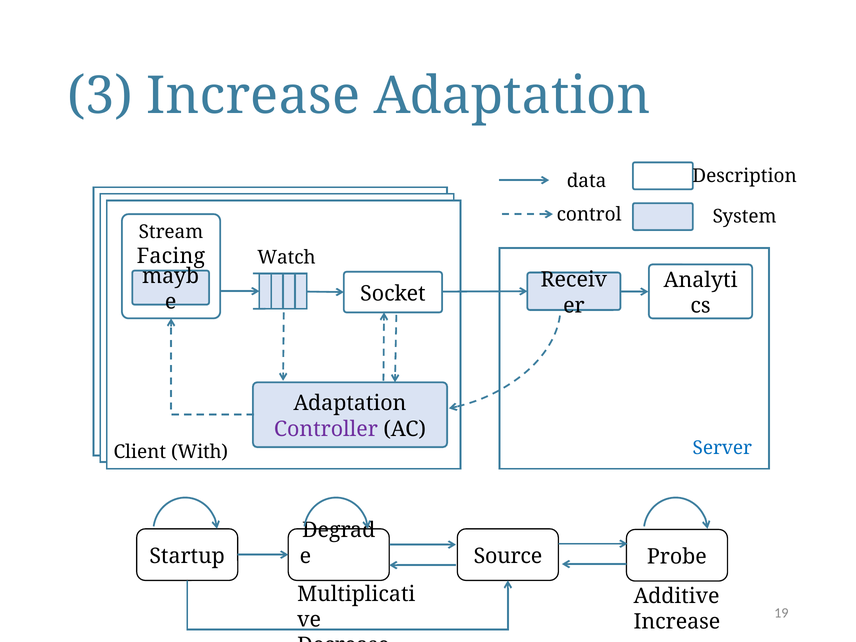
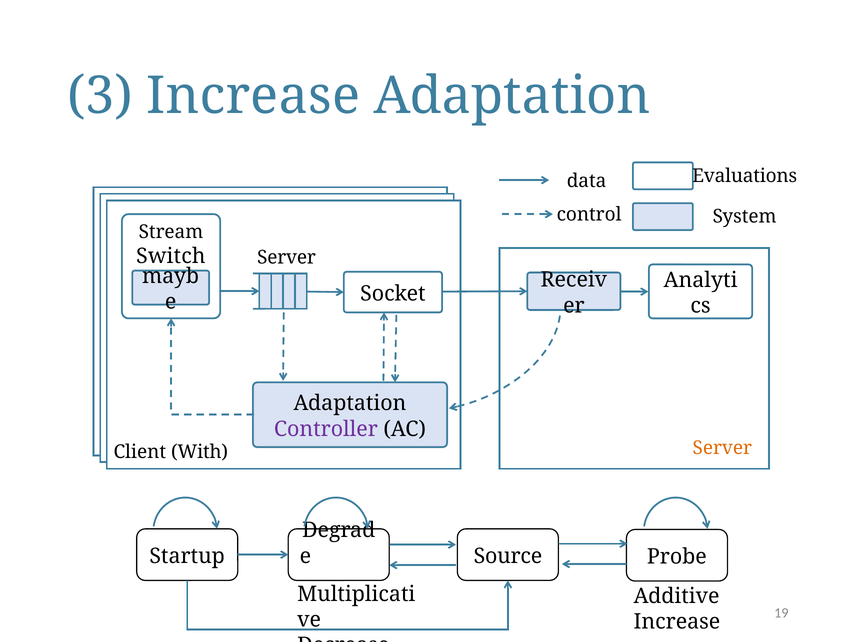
Description: Description -> Evaluations
Facing: Facing -> Switch
Watch at (286, 257): Watch -> Server
Server at (722, 448) colour: blue -> orange
